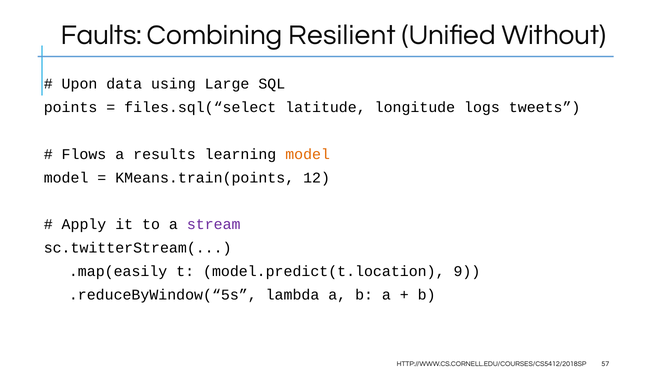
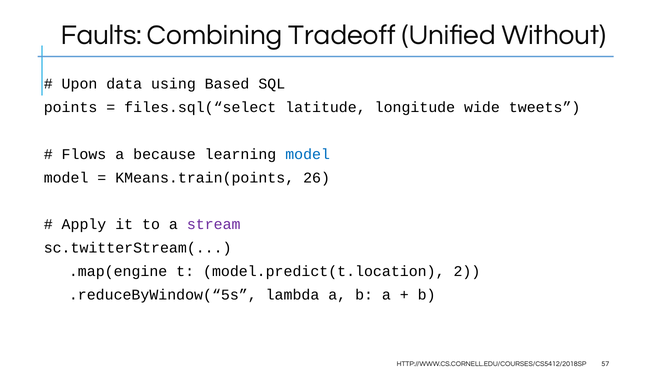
Resilient: Resilient -> Tradeoff
Large: Large -> Based
logs: logs -> wide
results: results -> because
model at (308, 154) colour: orange -> blue
12: 12 -> 26
.map(easily: .map(easily -> .map(engine
9: 9 -> 2
